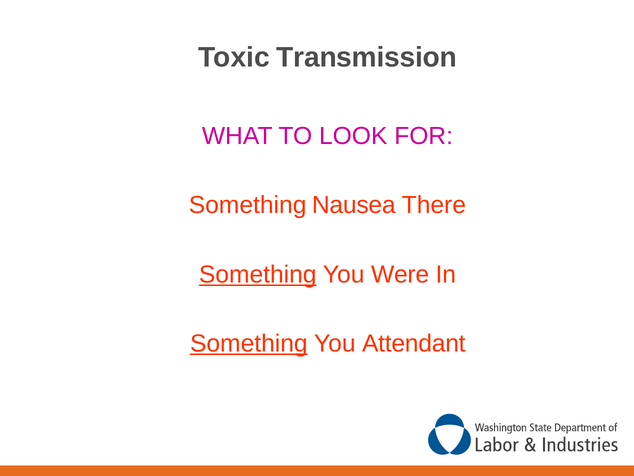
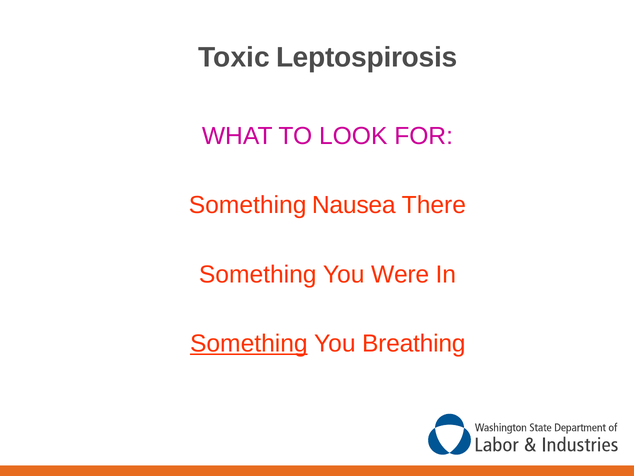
Transmission: Transmission -> Leptospirosis
Something at (258, 274) underline: present -> none
Attendant: Attendant -> Breathing
